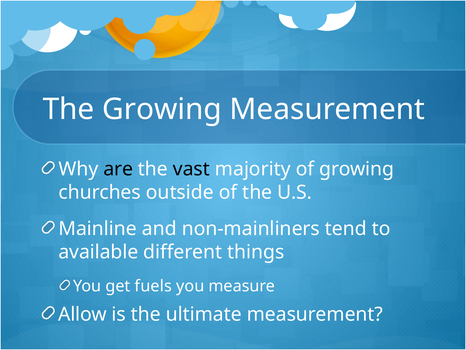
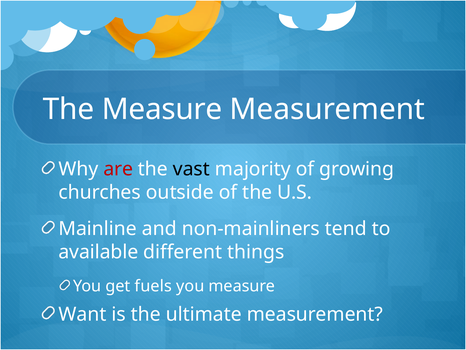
The Growing: Growing -> Measure
are colour: black -> red
Allow: Allow -> Want
